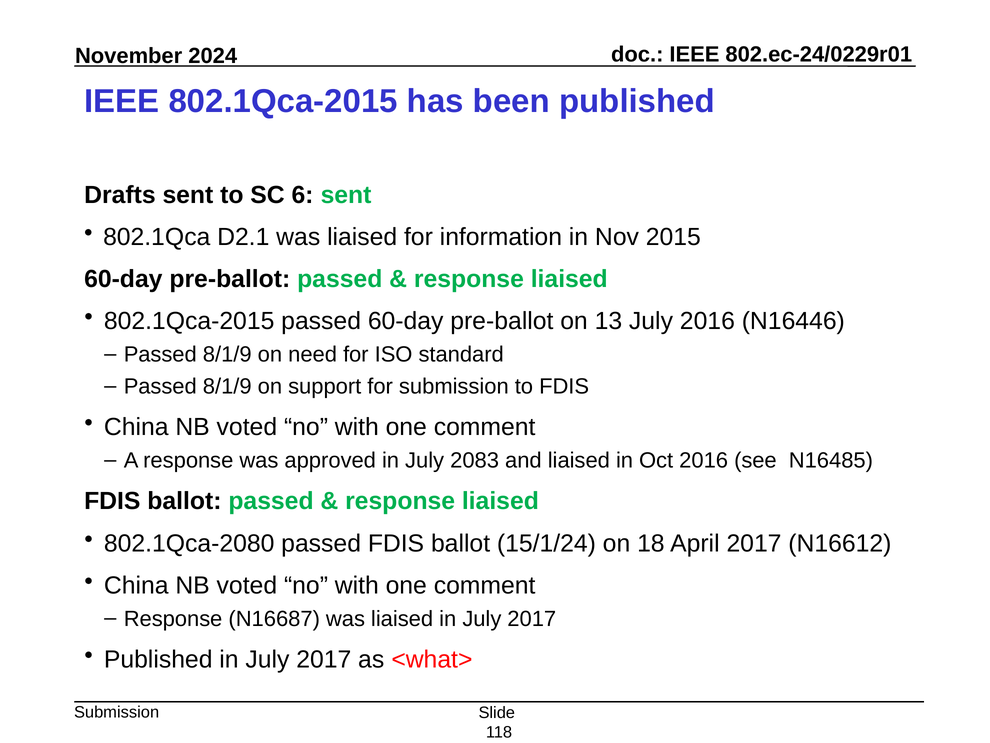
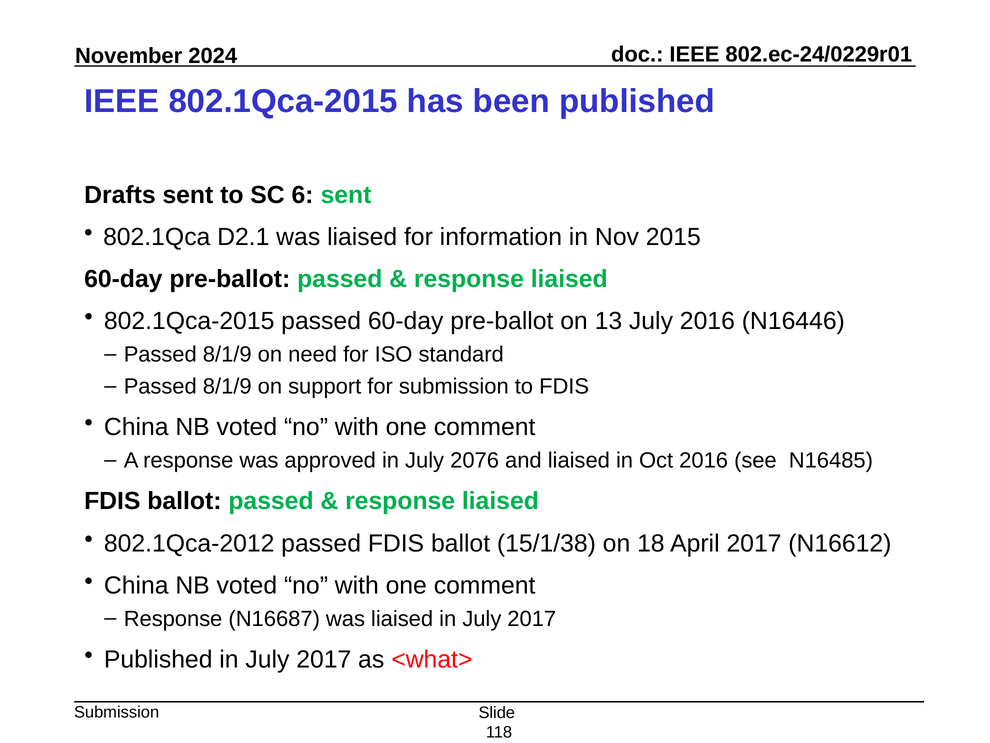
2083: 2083 -> 2076
802.1Qca-2080: 802.1Qca-2080 -> 802.1Qca-2012
15/1/24: 15/1/24 -> 15/1/38
